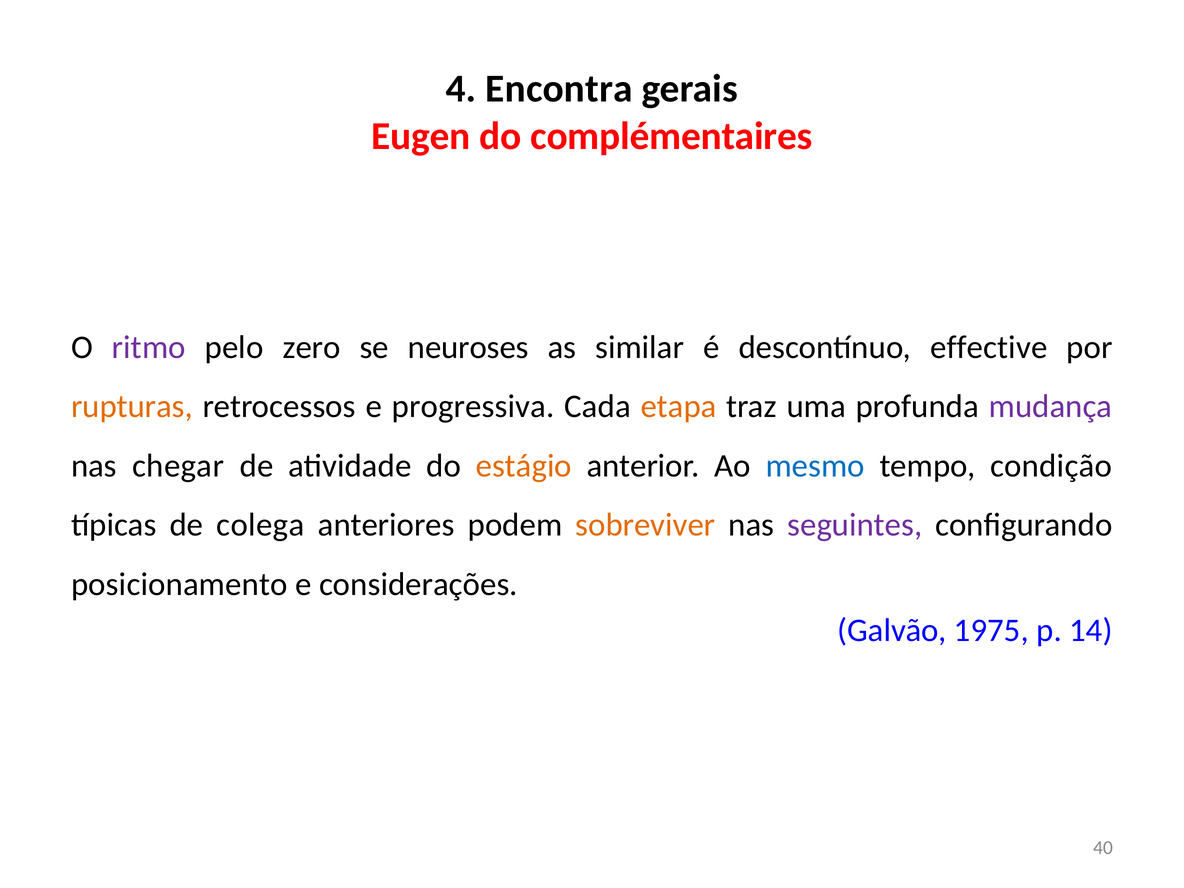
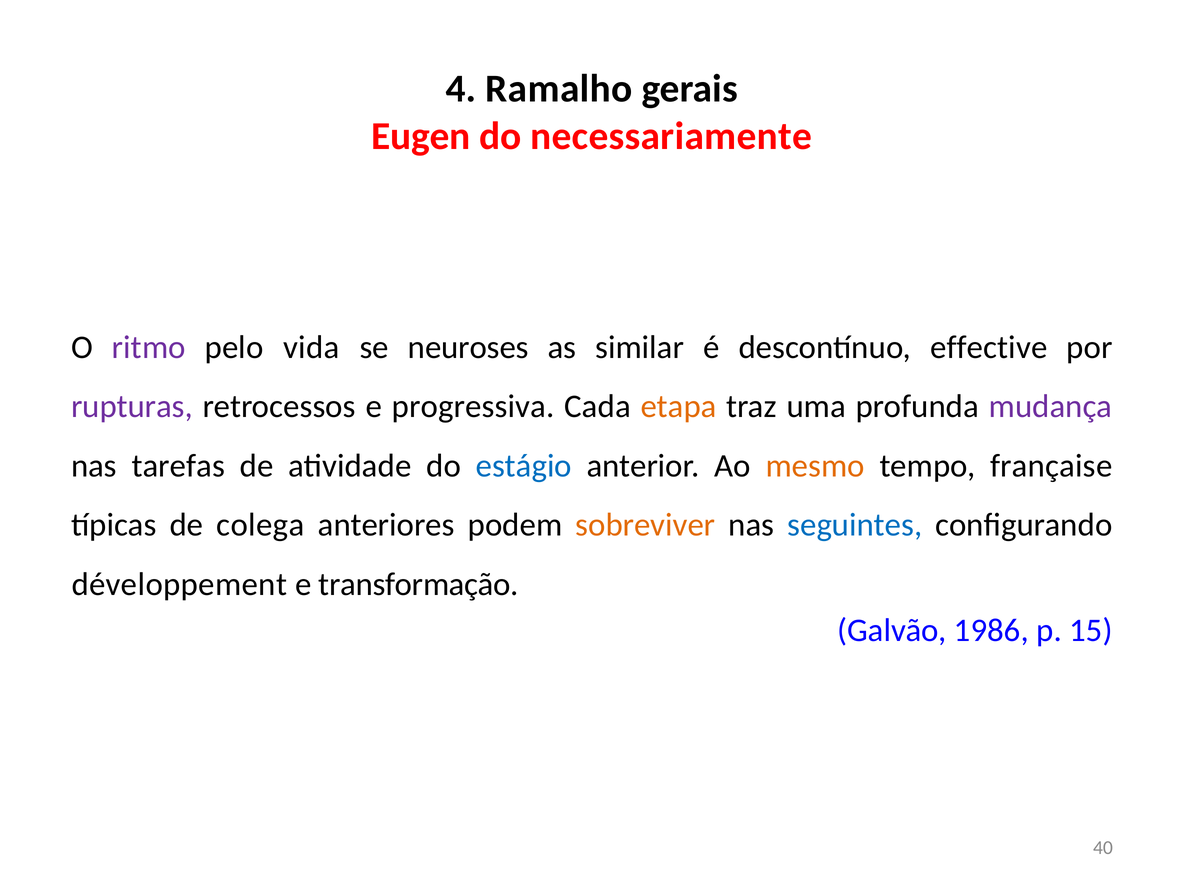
Encontra: Encontra -> Ramalho
complémentaires: complémentaires -> necessariamente
zero: zero -> vida
rupturas colour: orange -> purple
chegar: chegar -> tarefas
estágio colour: orange -> blue
mesmo colour: blue -> orange
condição: condição -> française
seguintes colour: purple -> blue
posicionamento: posicionamento -> développement
considerações: considerações -> transformação
1975: 1975 -> 1986
14: 14 -> 15
